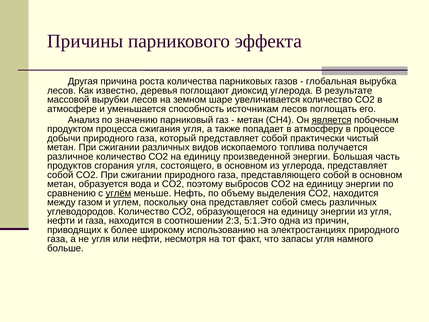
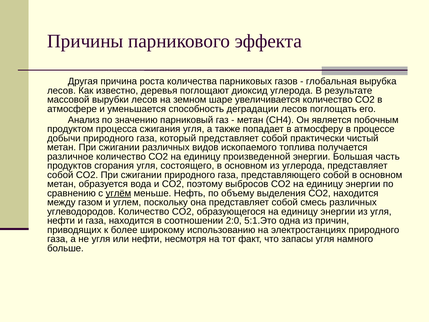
источникам: источникам -> деградации
является underline: present -> none
2:3: 2:3 -> 2:0
